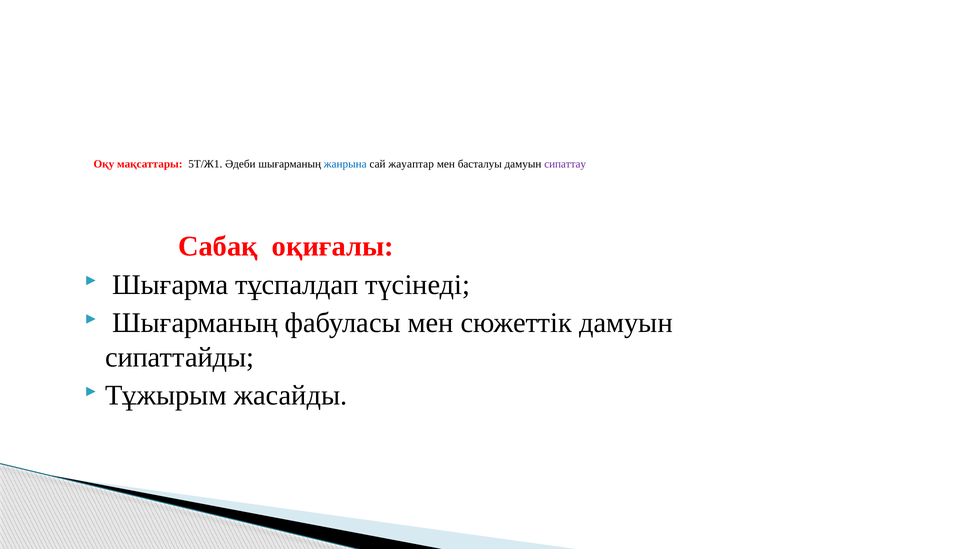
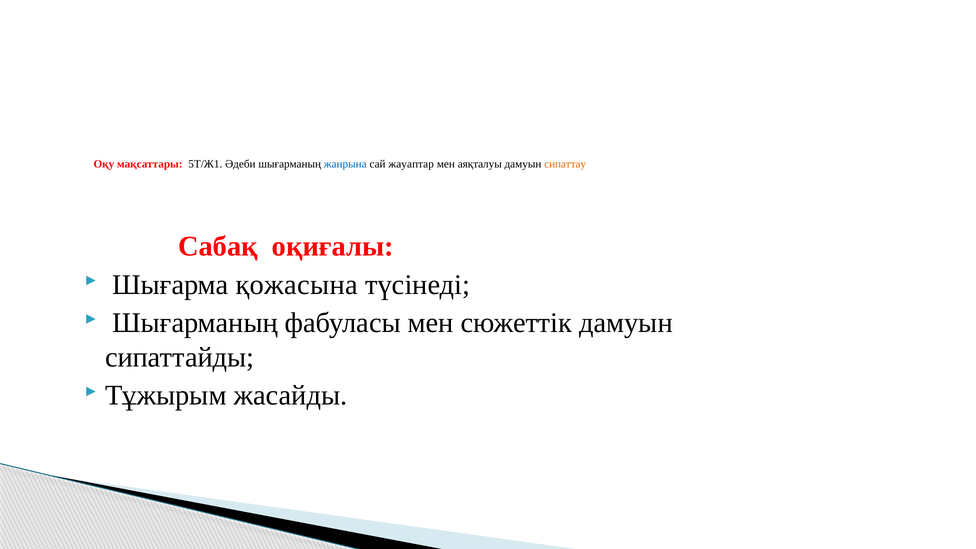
басталуы: басталуы -> аяқталуы
сипаттау colour: purple -> orange
тұспалдап: тұспалдап -> қожасына
